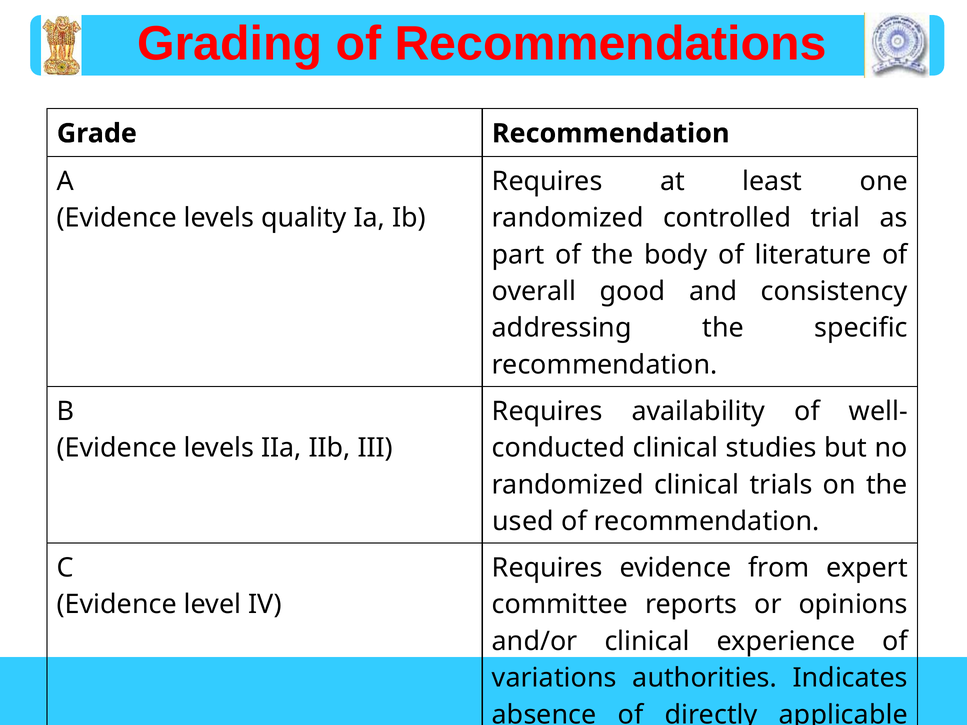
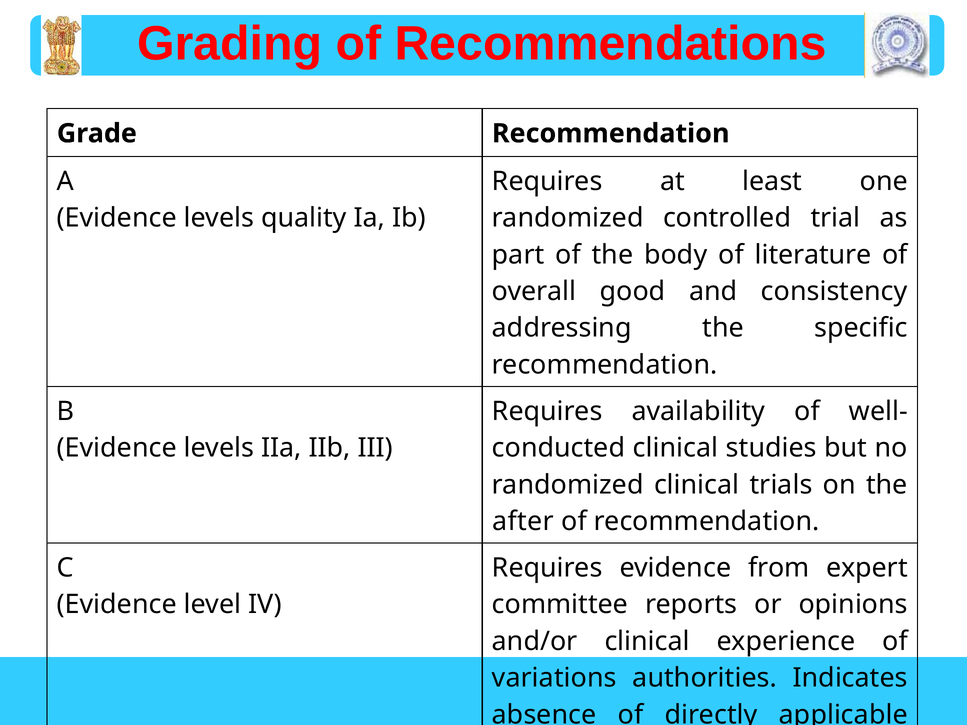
used: used -> after
